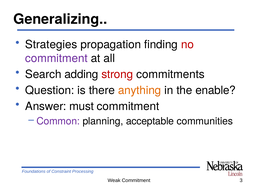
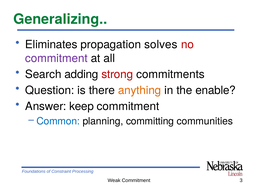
Generalizing colour: black -> green
Strategies: Strategies -> Eliminates
finding: finding -> solves
must: must -> keep
Common colour: purple -> blue
acceptable: acceptable -> committing
